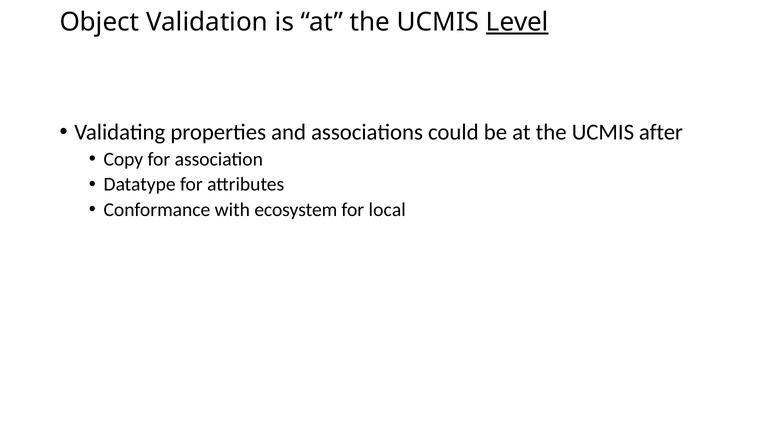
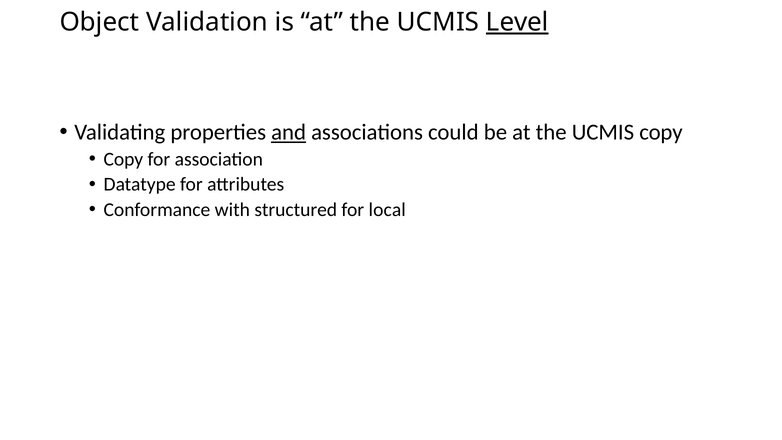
and underline: none -> present
UCMIS after: after -> copy
ecosystem: ecosystem -> structured
